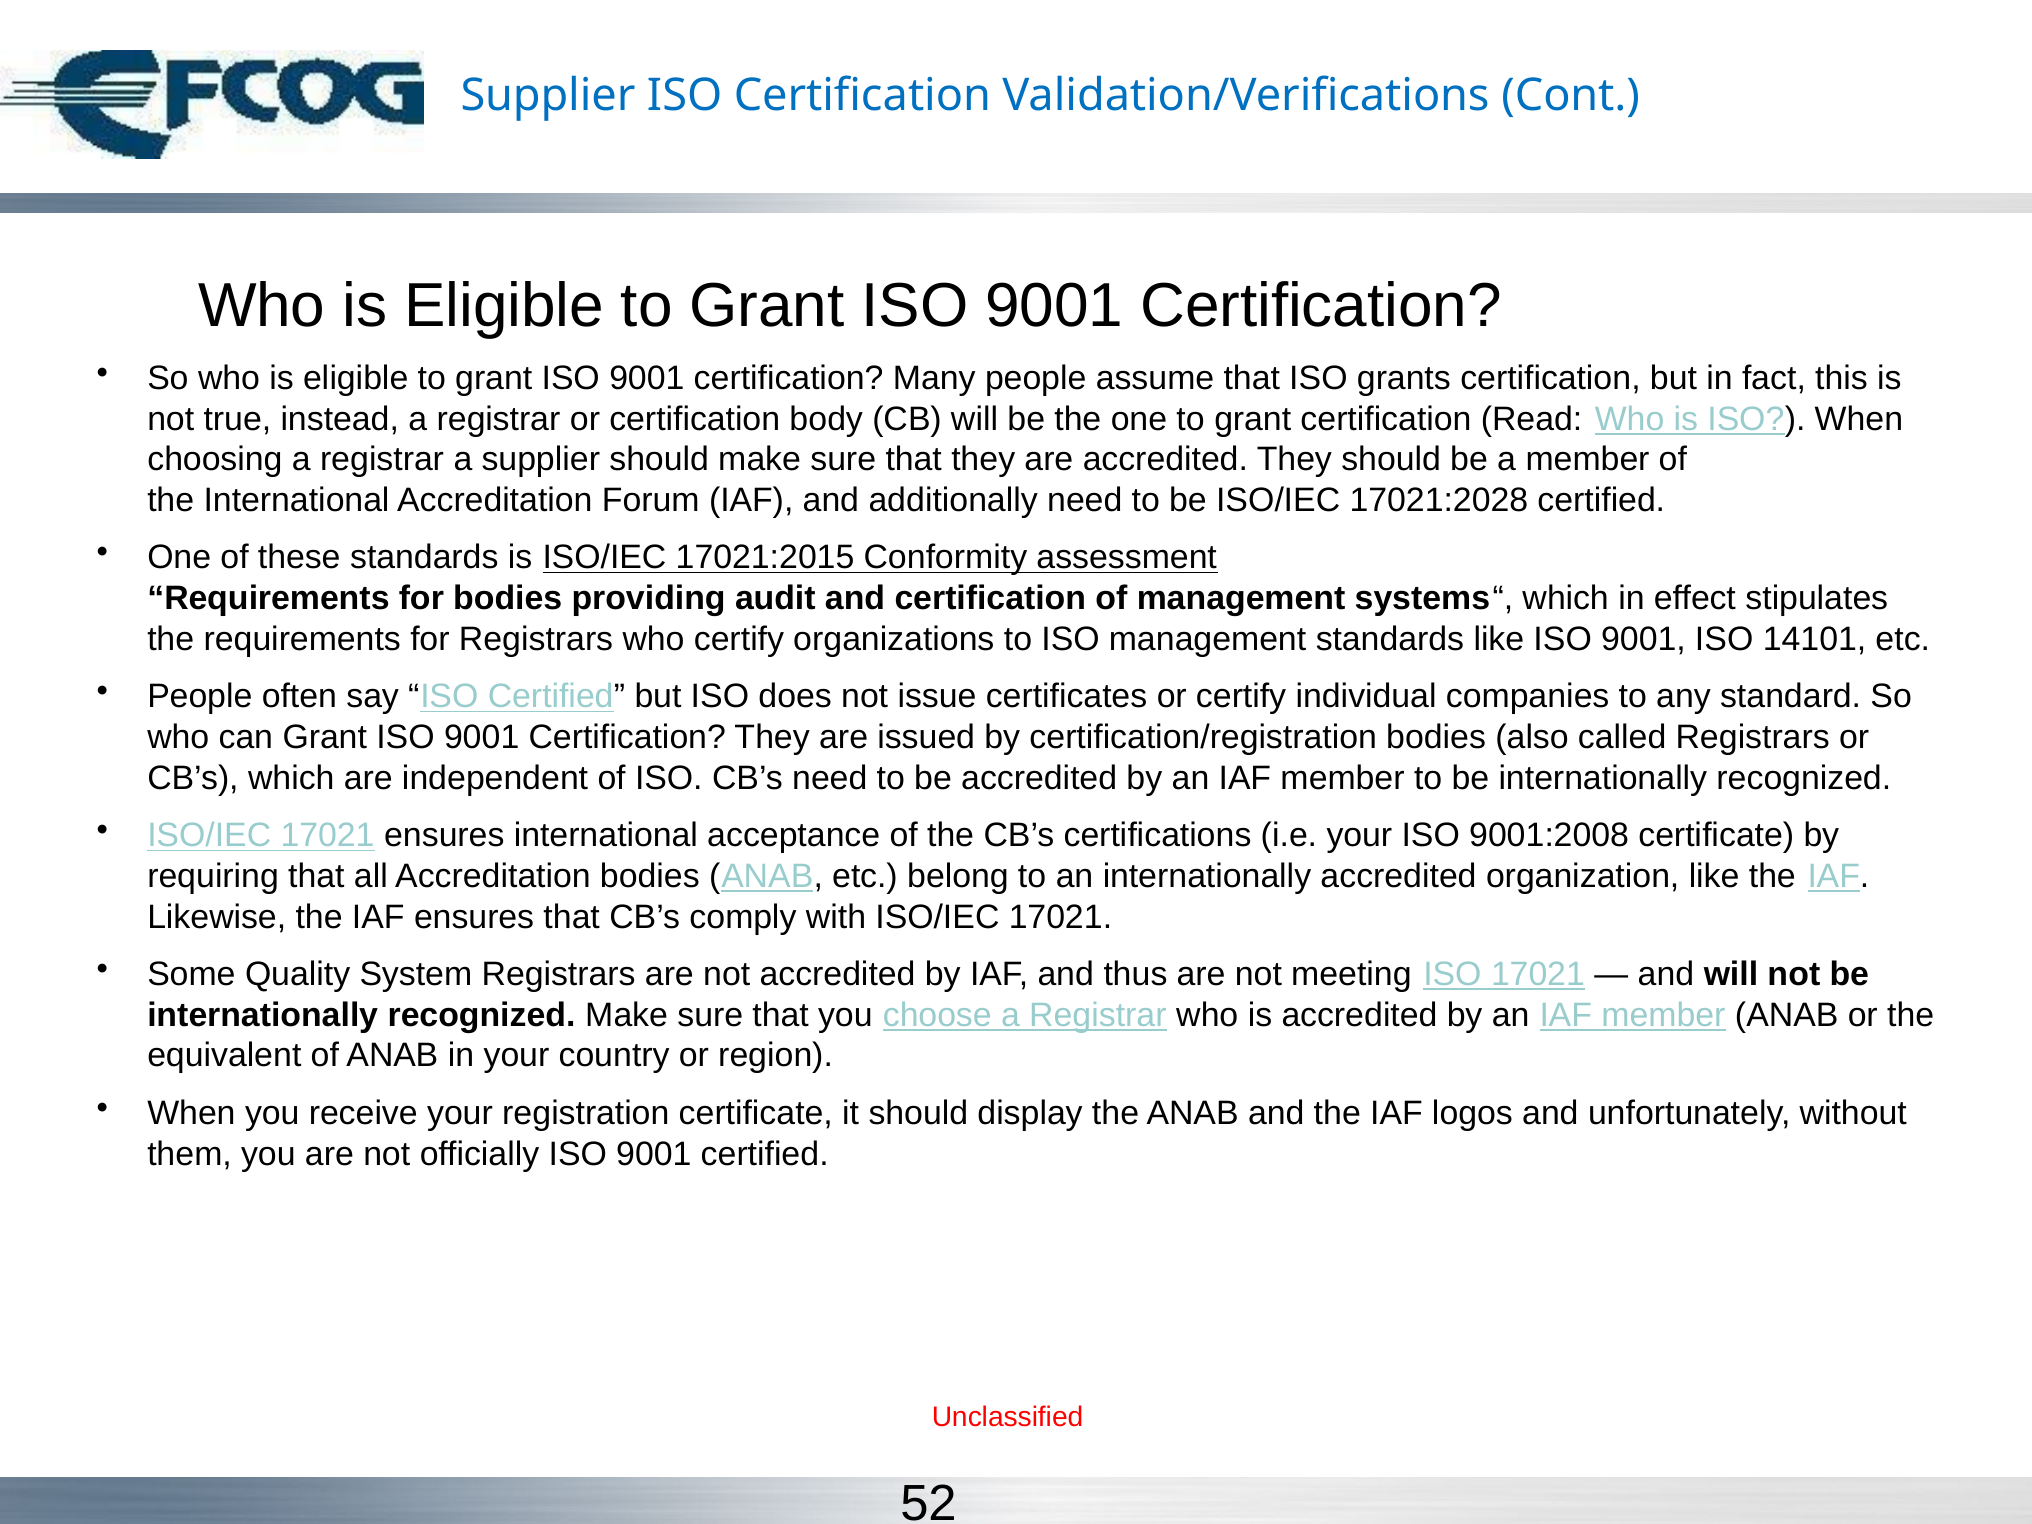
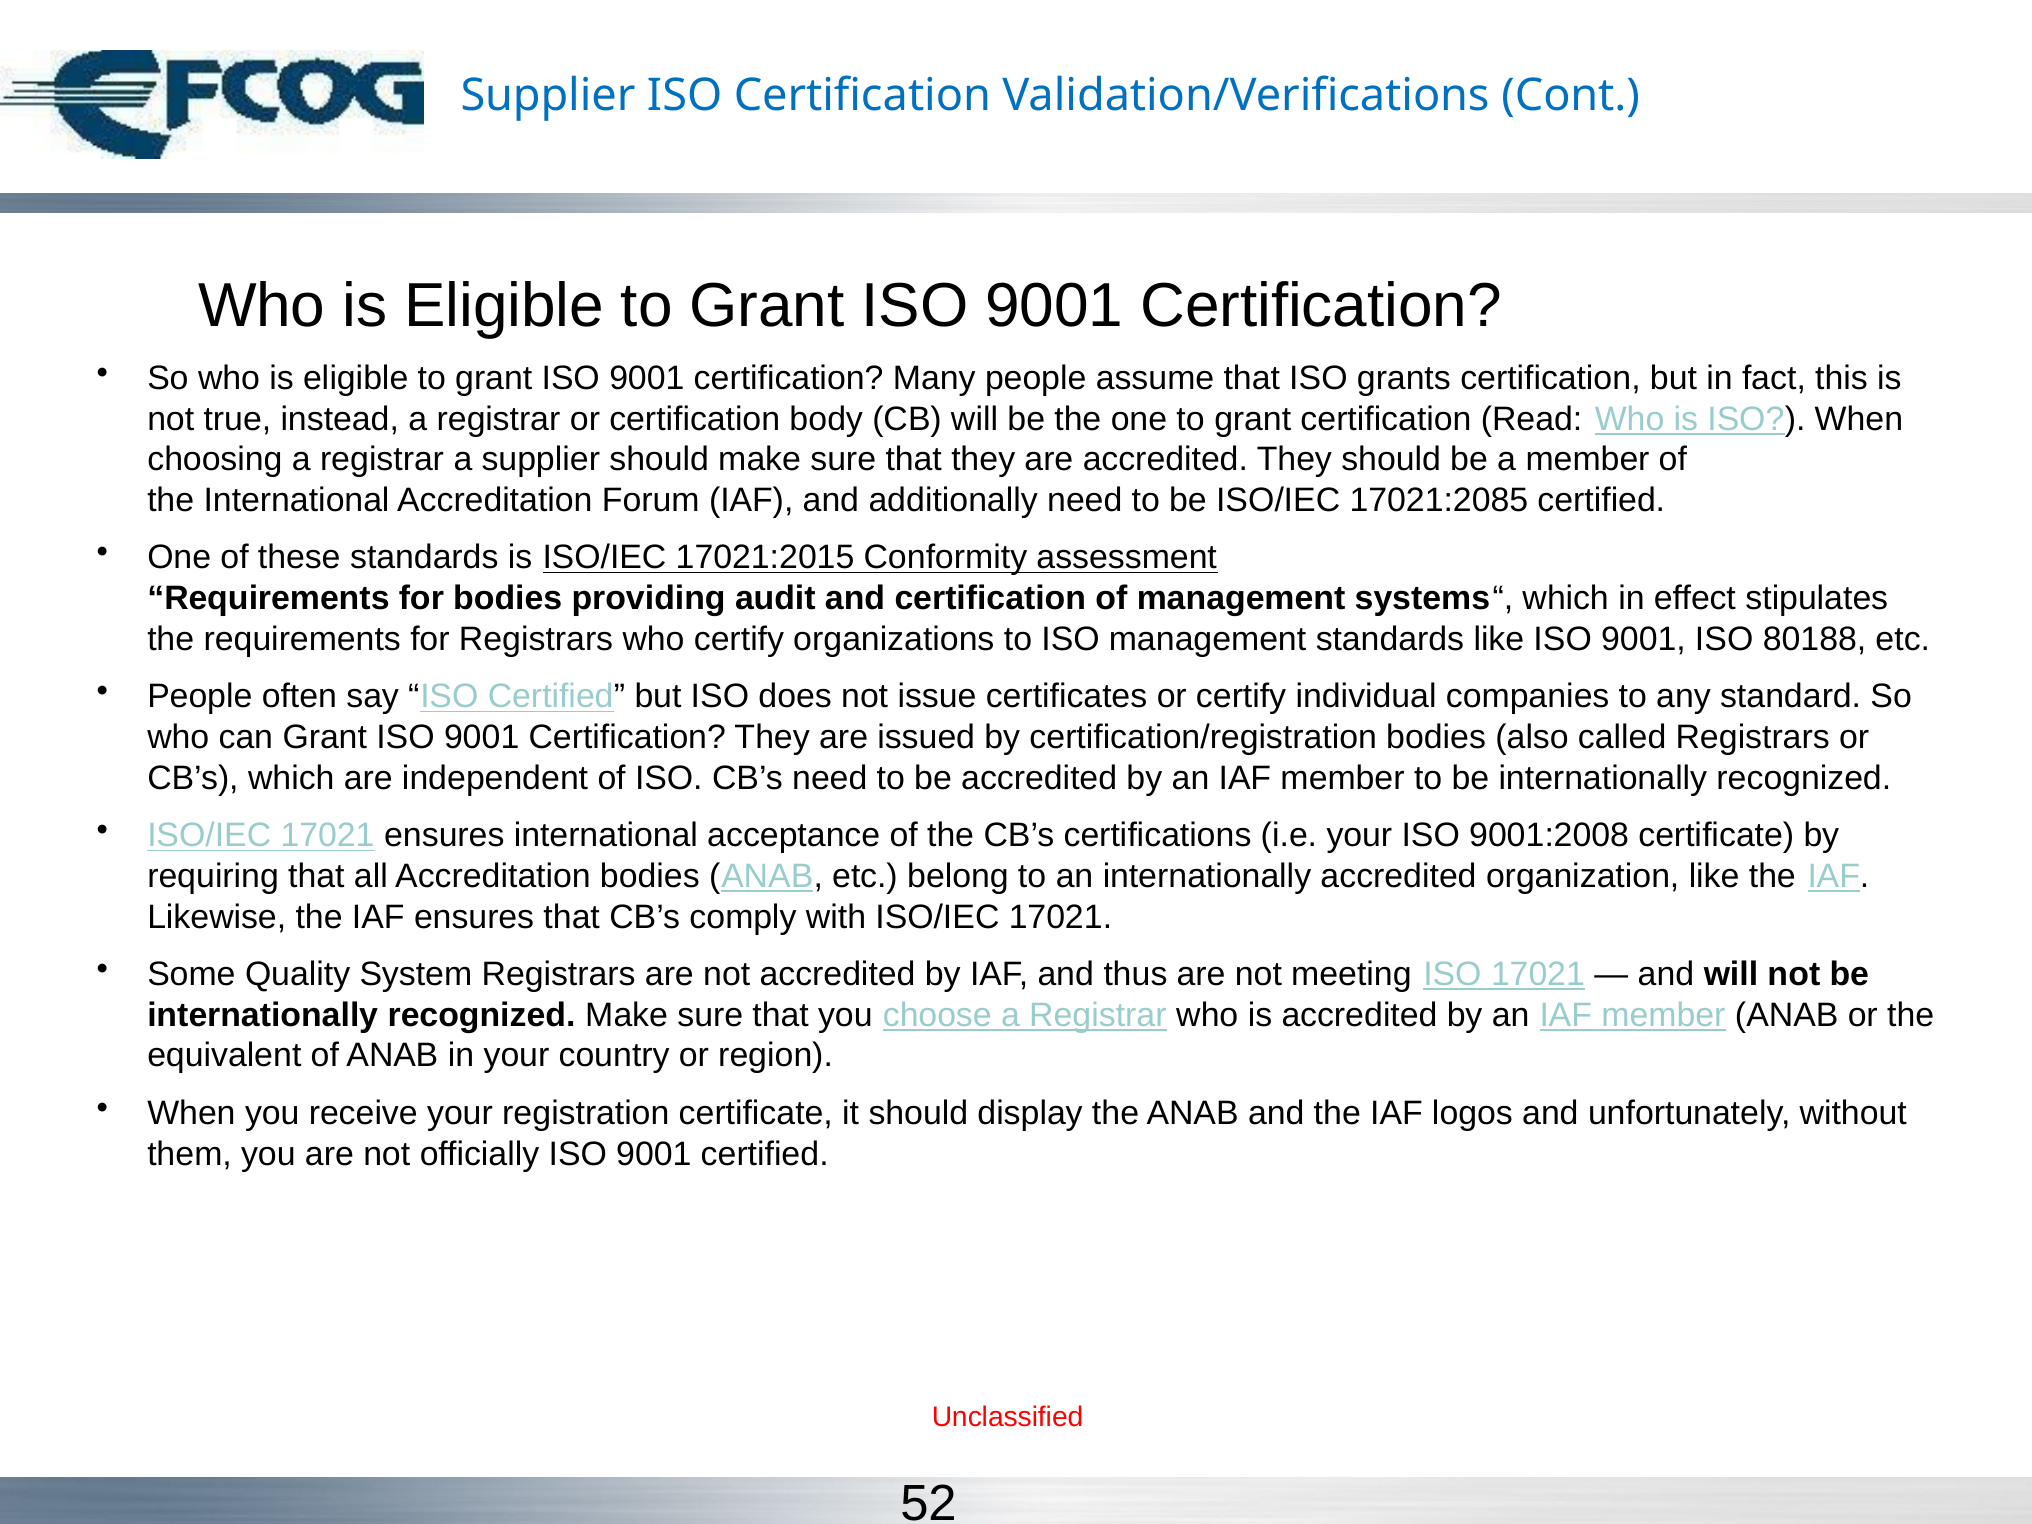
17021:2028: 17021:2028 -> 17021:2085
14101: 14101 -> 80188
